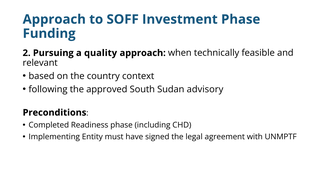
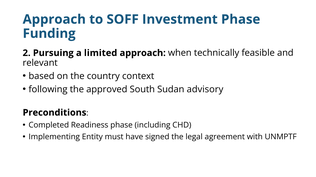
quality: quality -> limited
